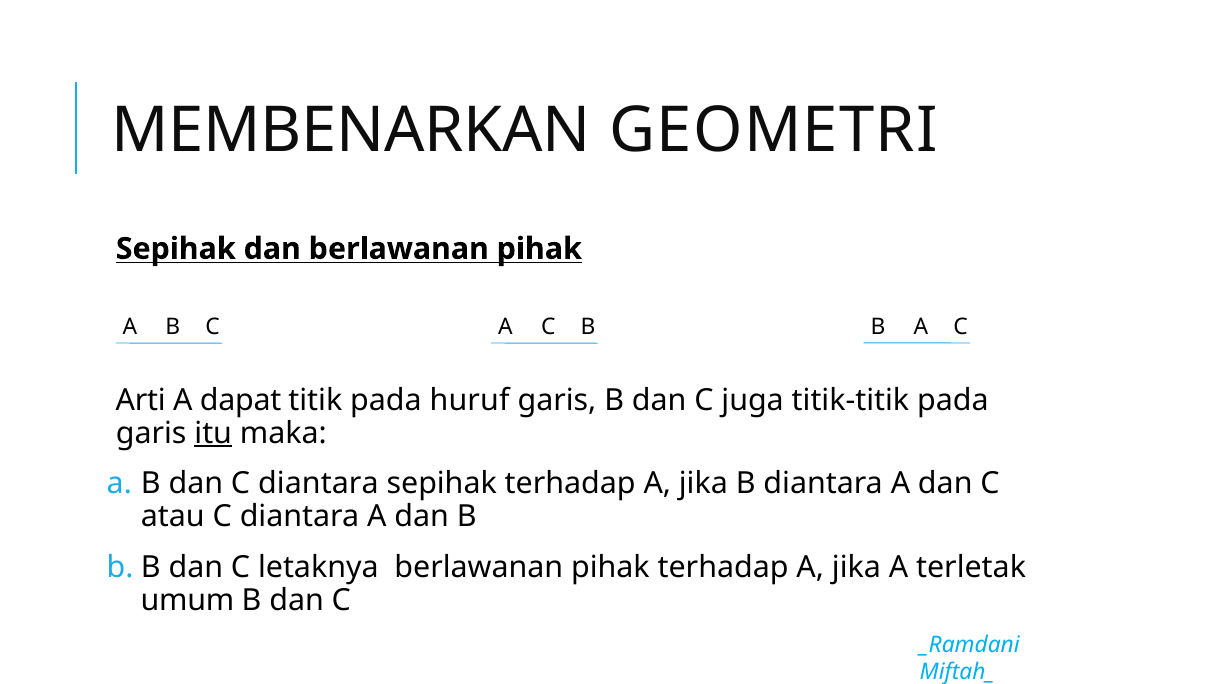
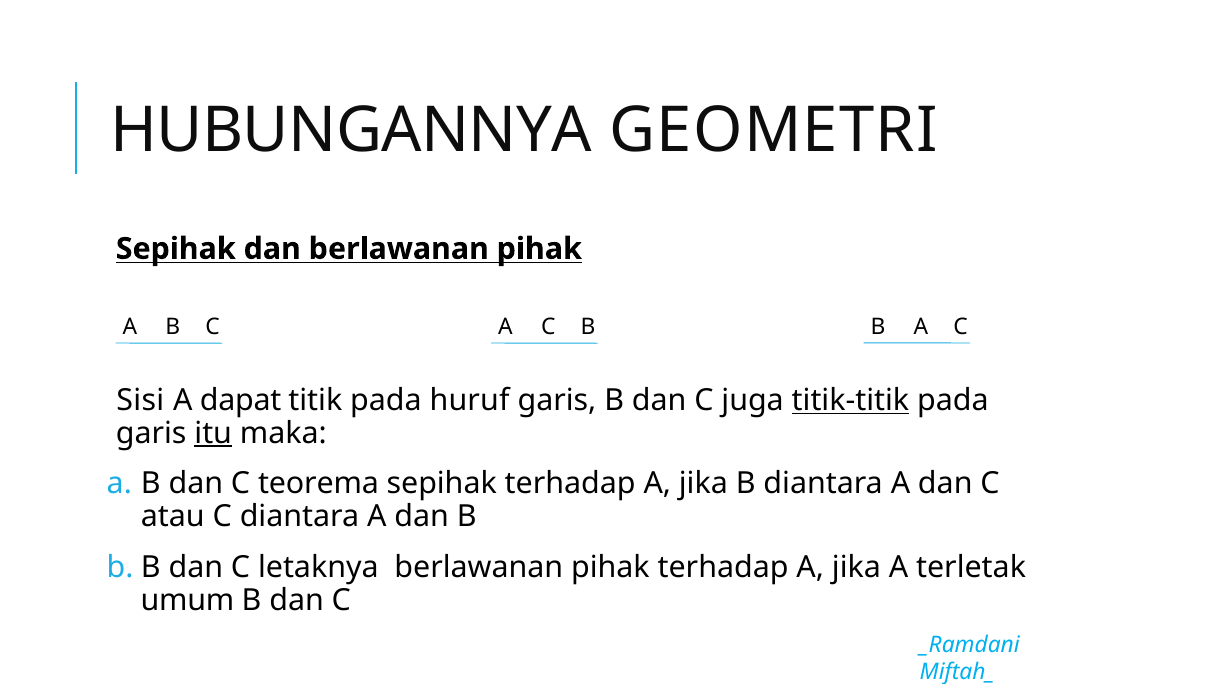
MEMBENARKAN: MEMBENARKAN -> HUBUNGANNYA
Arti: Arti -> Sisi
titik-titik underline: none -> present
dan C diantara: diantara -> teorema
